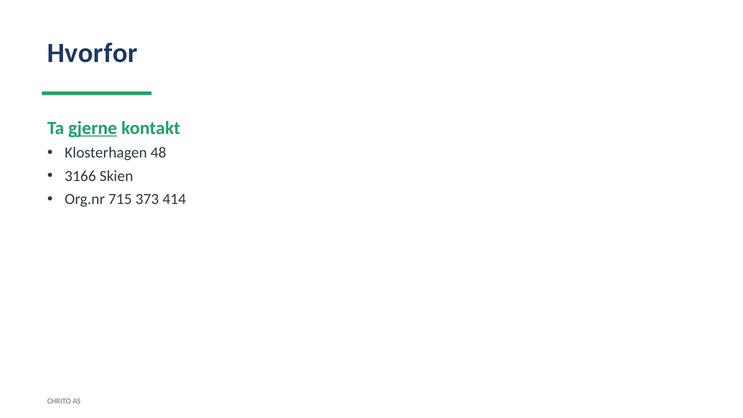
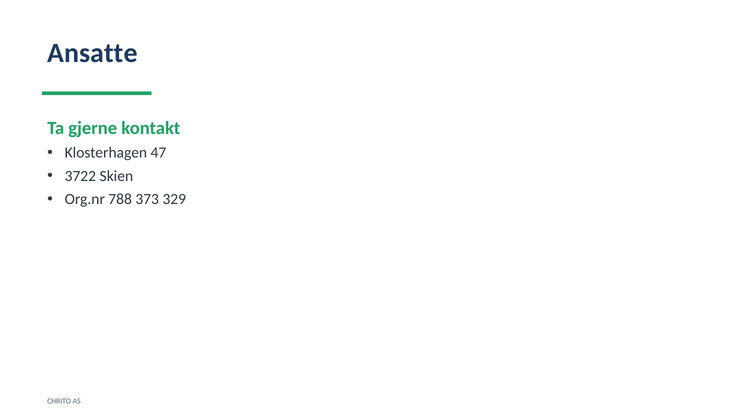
Hvorfor: Hvorfor -> Ansatte
gjerne underline: present -> none
48: 48 -> 47
3166: 3166 -> 3722
715: 715 -> 788
414: 414 -> 329
